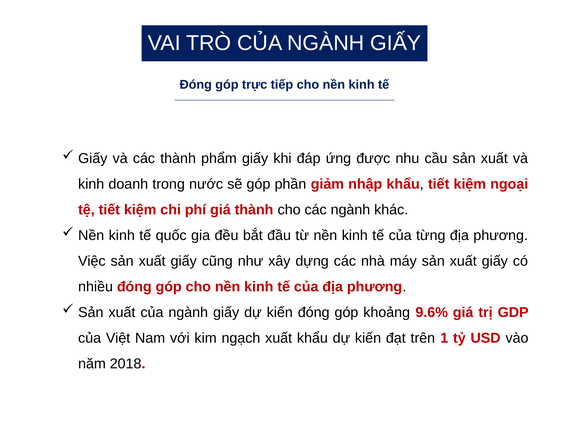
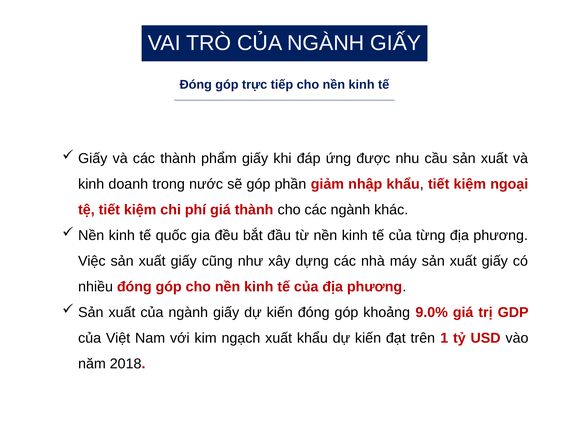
9.6%: 9.6% -> 9.0%
